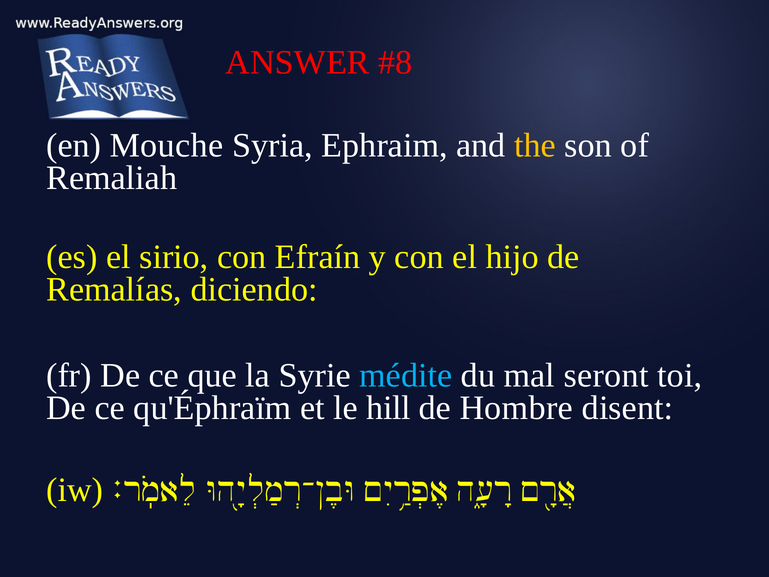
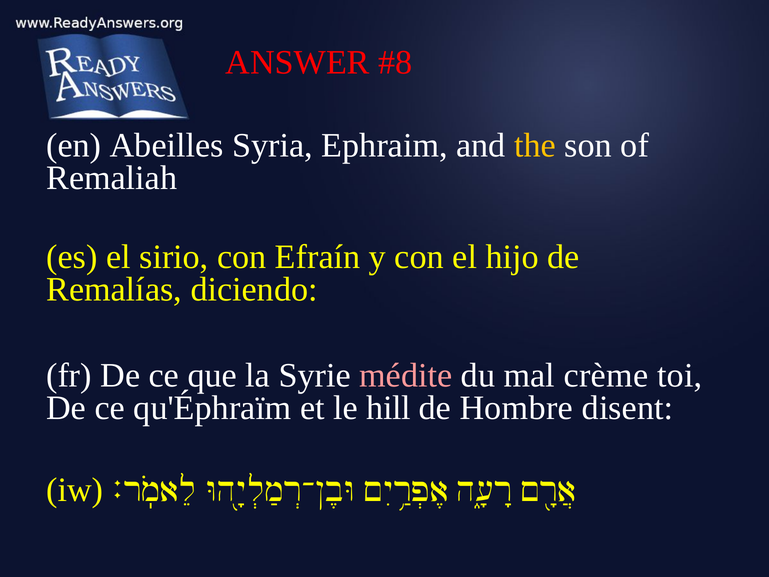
Mouche: Mouche -> Abeilles
médite colour: light blue -> pink
seront: seront -> crème
